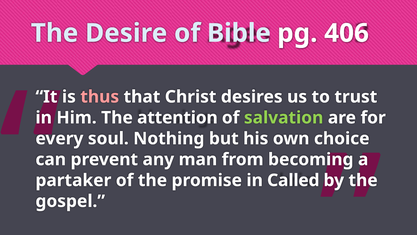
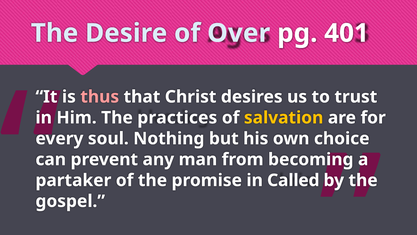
Bible: Bible -> Over
406: 406 -> 401
attention: attention -> practices
salvation colour: light green -> yellow
